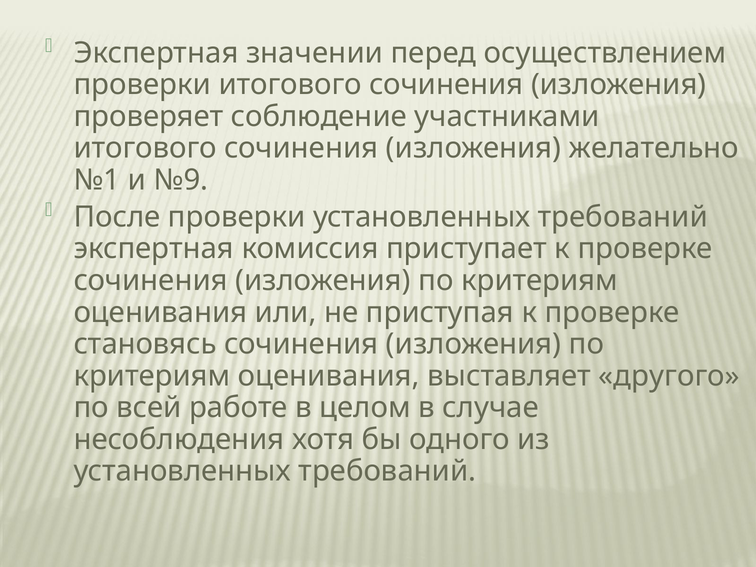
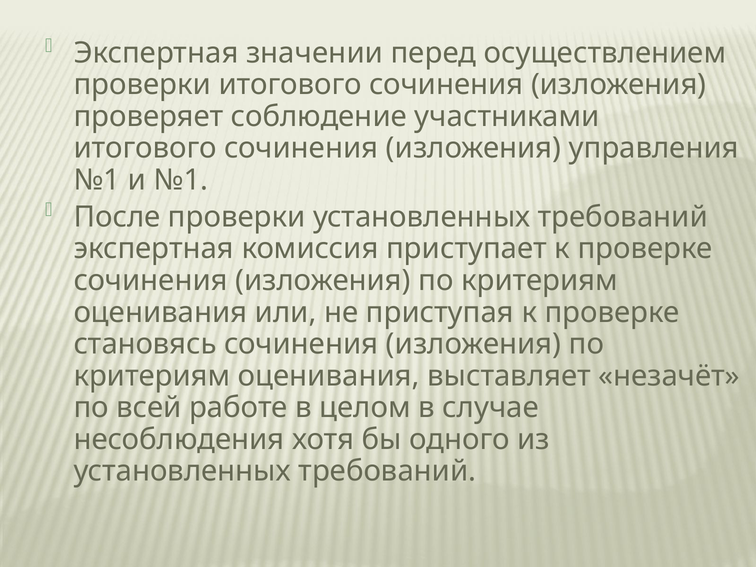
желательно: желательно -> управления
и №9: №9 -> №1
другого: другого -> незачёт
